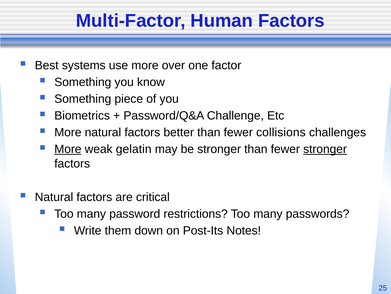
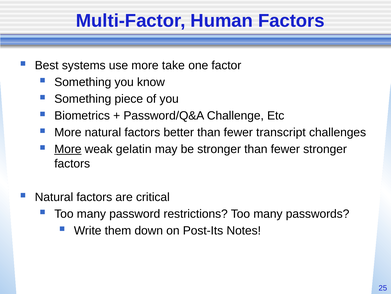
over: over -> take
collisions: collisions -> transcript
stronger at (325, 149) underline: present -> none
